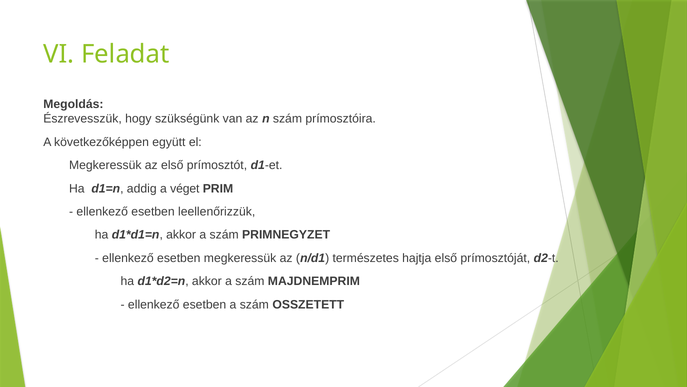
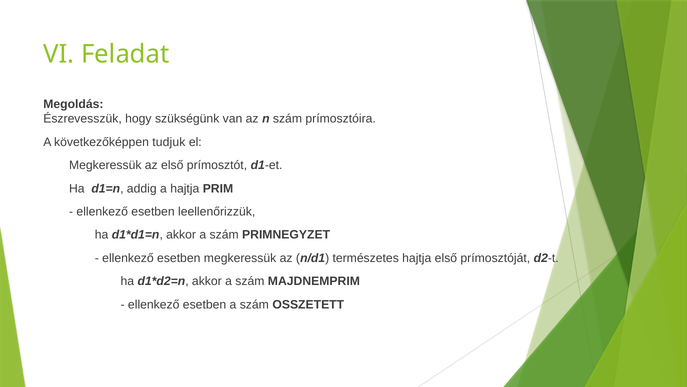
együtt: együtt -> tudjuk
a véget: véget -> hajtja
